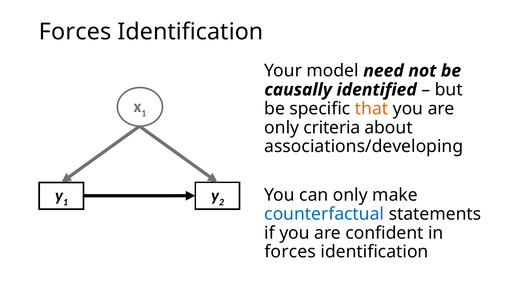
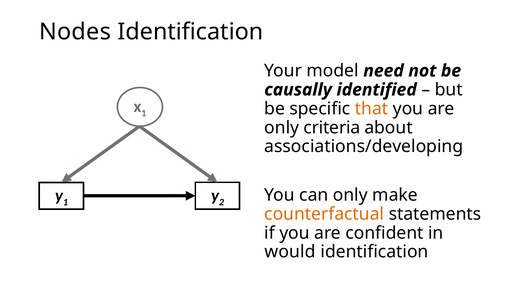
Forces at (75, 32): Forces -> Nodes
counterfactual colour: blue -> orange
forces at (290, 252): forces -> would
